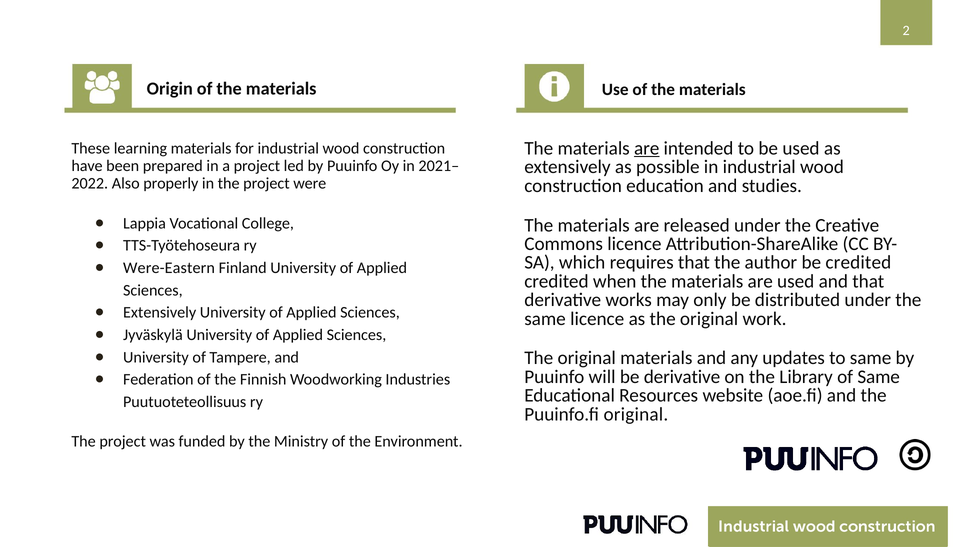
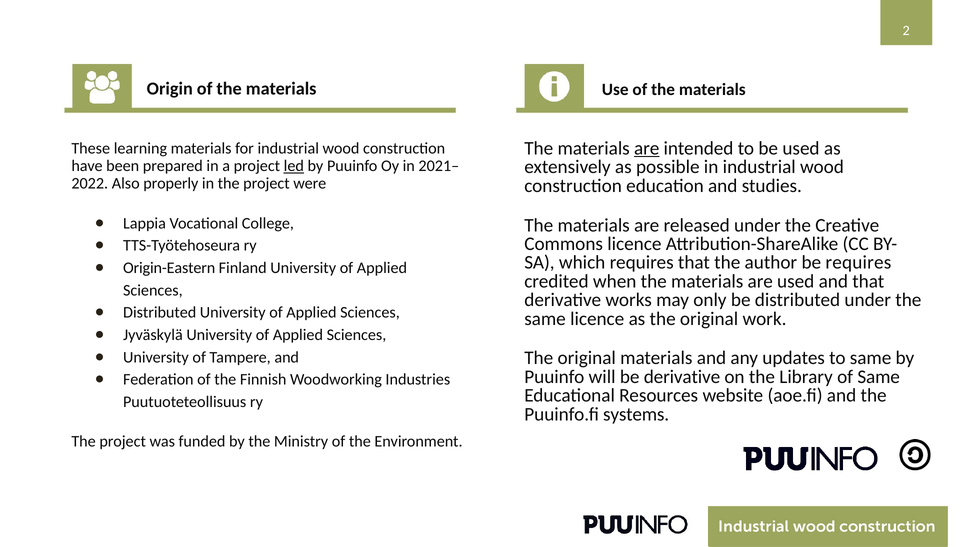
led underline: none -> present
be credited: credited -> requires
Were-Eastern: Were-Eastern -> Origin-Eastern
Extensively at (160, 312): Extensively -> Distributed
Puuinfo.fi original: original -> systems
